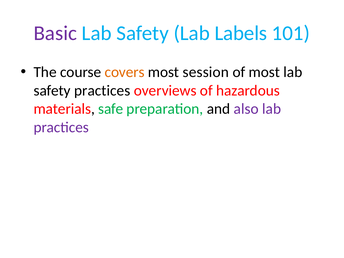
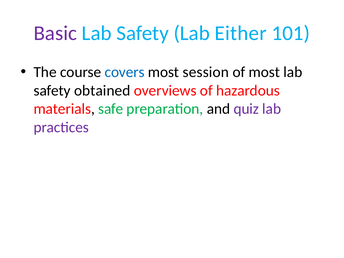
Labels: Labels -> Either
covers colour: orange -> blue
safety practices: practices -> obtained
also: also -> quiz
